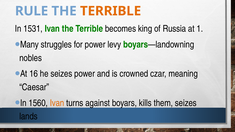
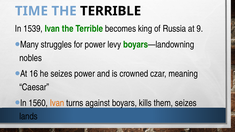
RULE: RULE -> TIME
TERRIBLE at (111, 11) colour: orange -> black
1531: 1531 -> 1539
1: 1 -> 9
